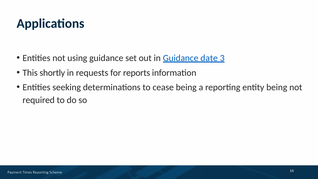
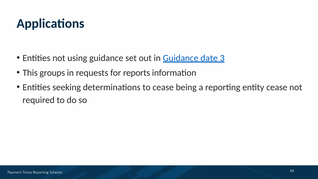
shortly: shortly -> groups
entity being: being -> cease
